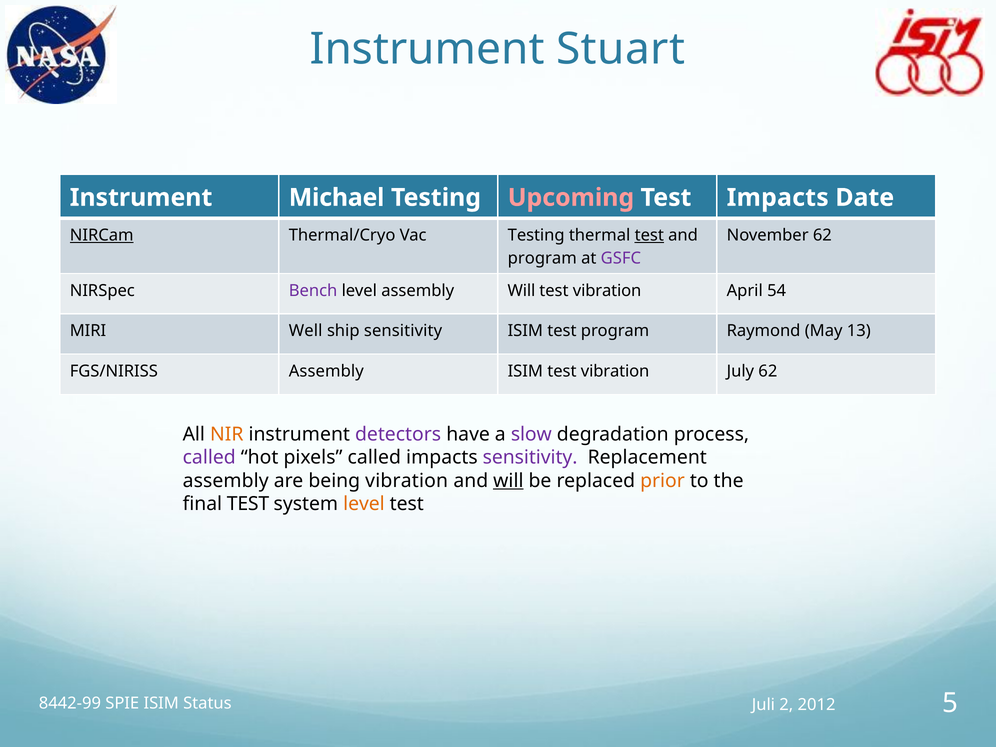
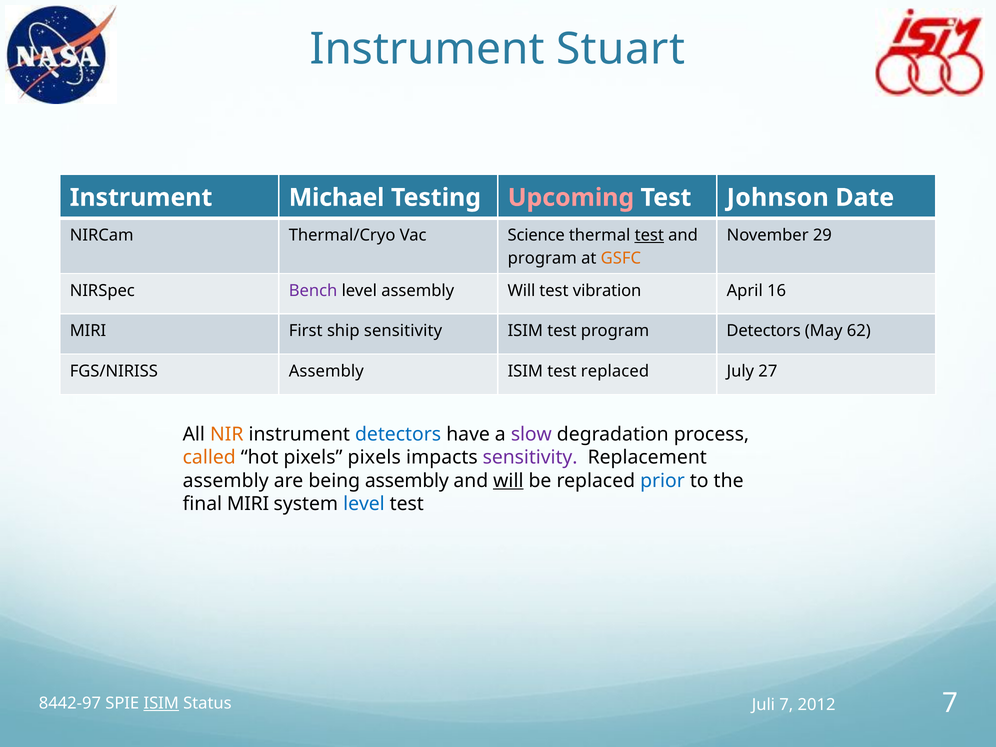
Test Impacts: Impacts -> Johnson
NIRCam underline: present -> none
Vac Testing: Testing -> Science
November 62: 62 -> 29
GSFC colour: purple -> orange
54: 54 -> 16
Well: Well -> First
program Raymond: Raymond -> Detectors
13: 13 -> 62
ISIM test vibration: vibration -> replaced
July 62: 62 -> 27
detectors at (398, 434) colour: purple -> blue
called at (209, 457) colour: purple -> orange
pixels called: called -> pixels
being vibration: vibration -> assembly
prior colour: orange -> blue
final TEST: TEST -> MIRI
level at (364, 504) colour: orange -> blue
8442-99: 8442-99 -> 8442-97
ISIM at (161, 703) underline: none -> present
Status 5: 5 -> 7
Juli 2: 2 -> 7
